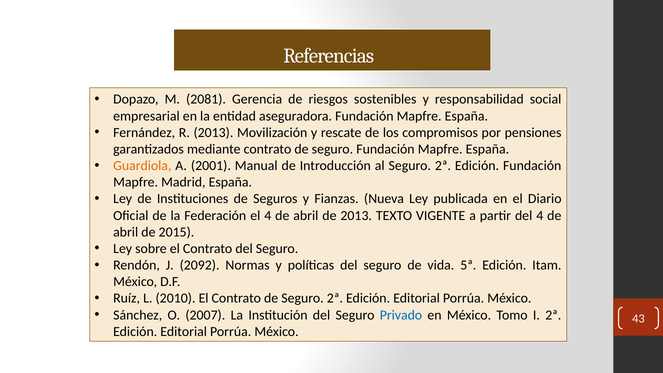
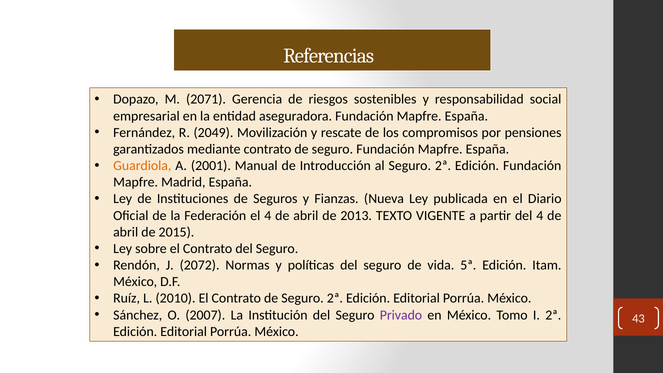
2081: 2081 -> 2071
R 2013: 2013 -> 2049
2092: 2092 -> 2072
Privado colour: blue -> purple
